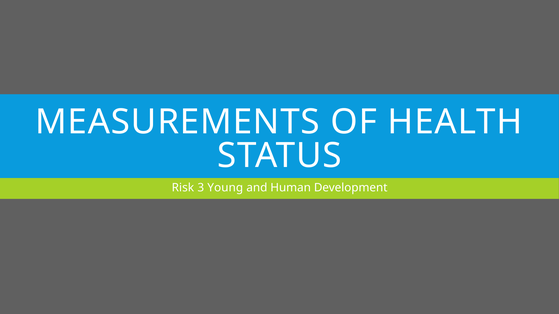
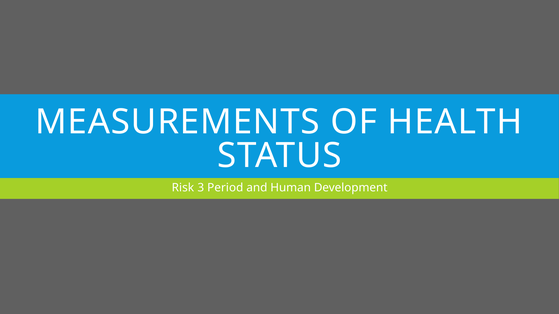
Young: Young -> Period
